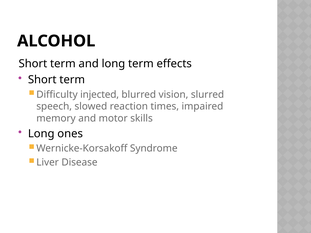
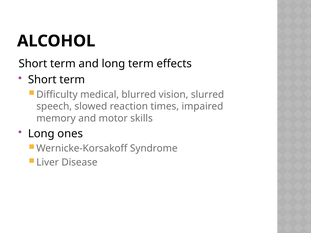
injected: injected -> medical
